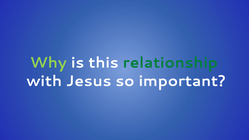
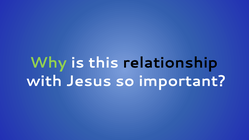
relationship colour: green -> black
